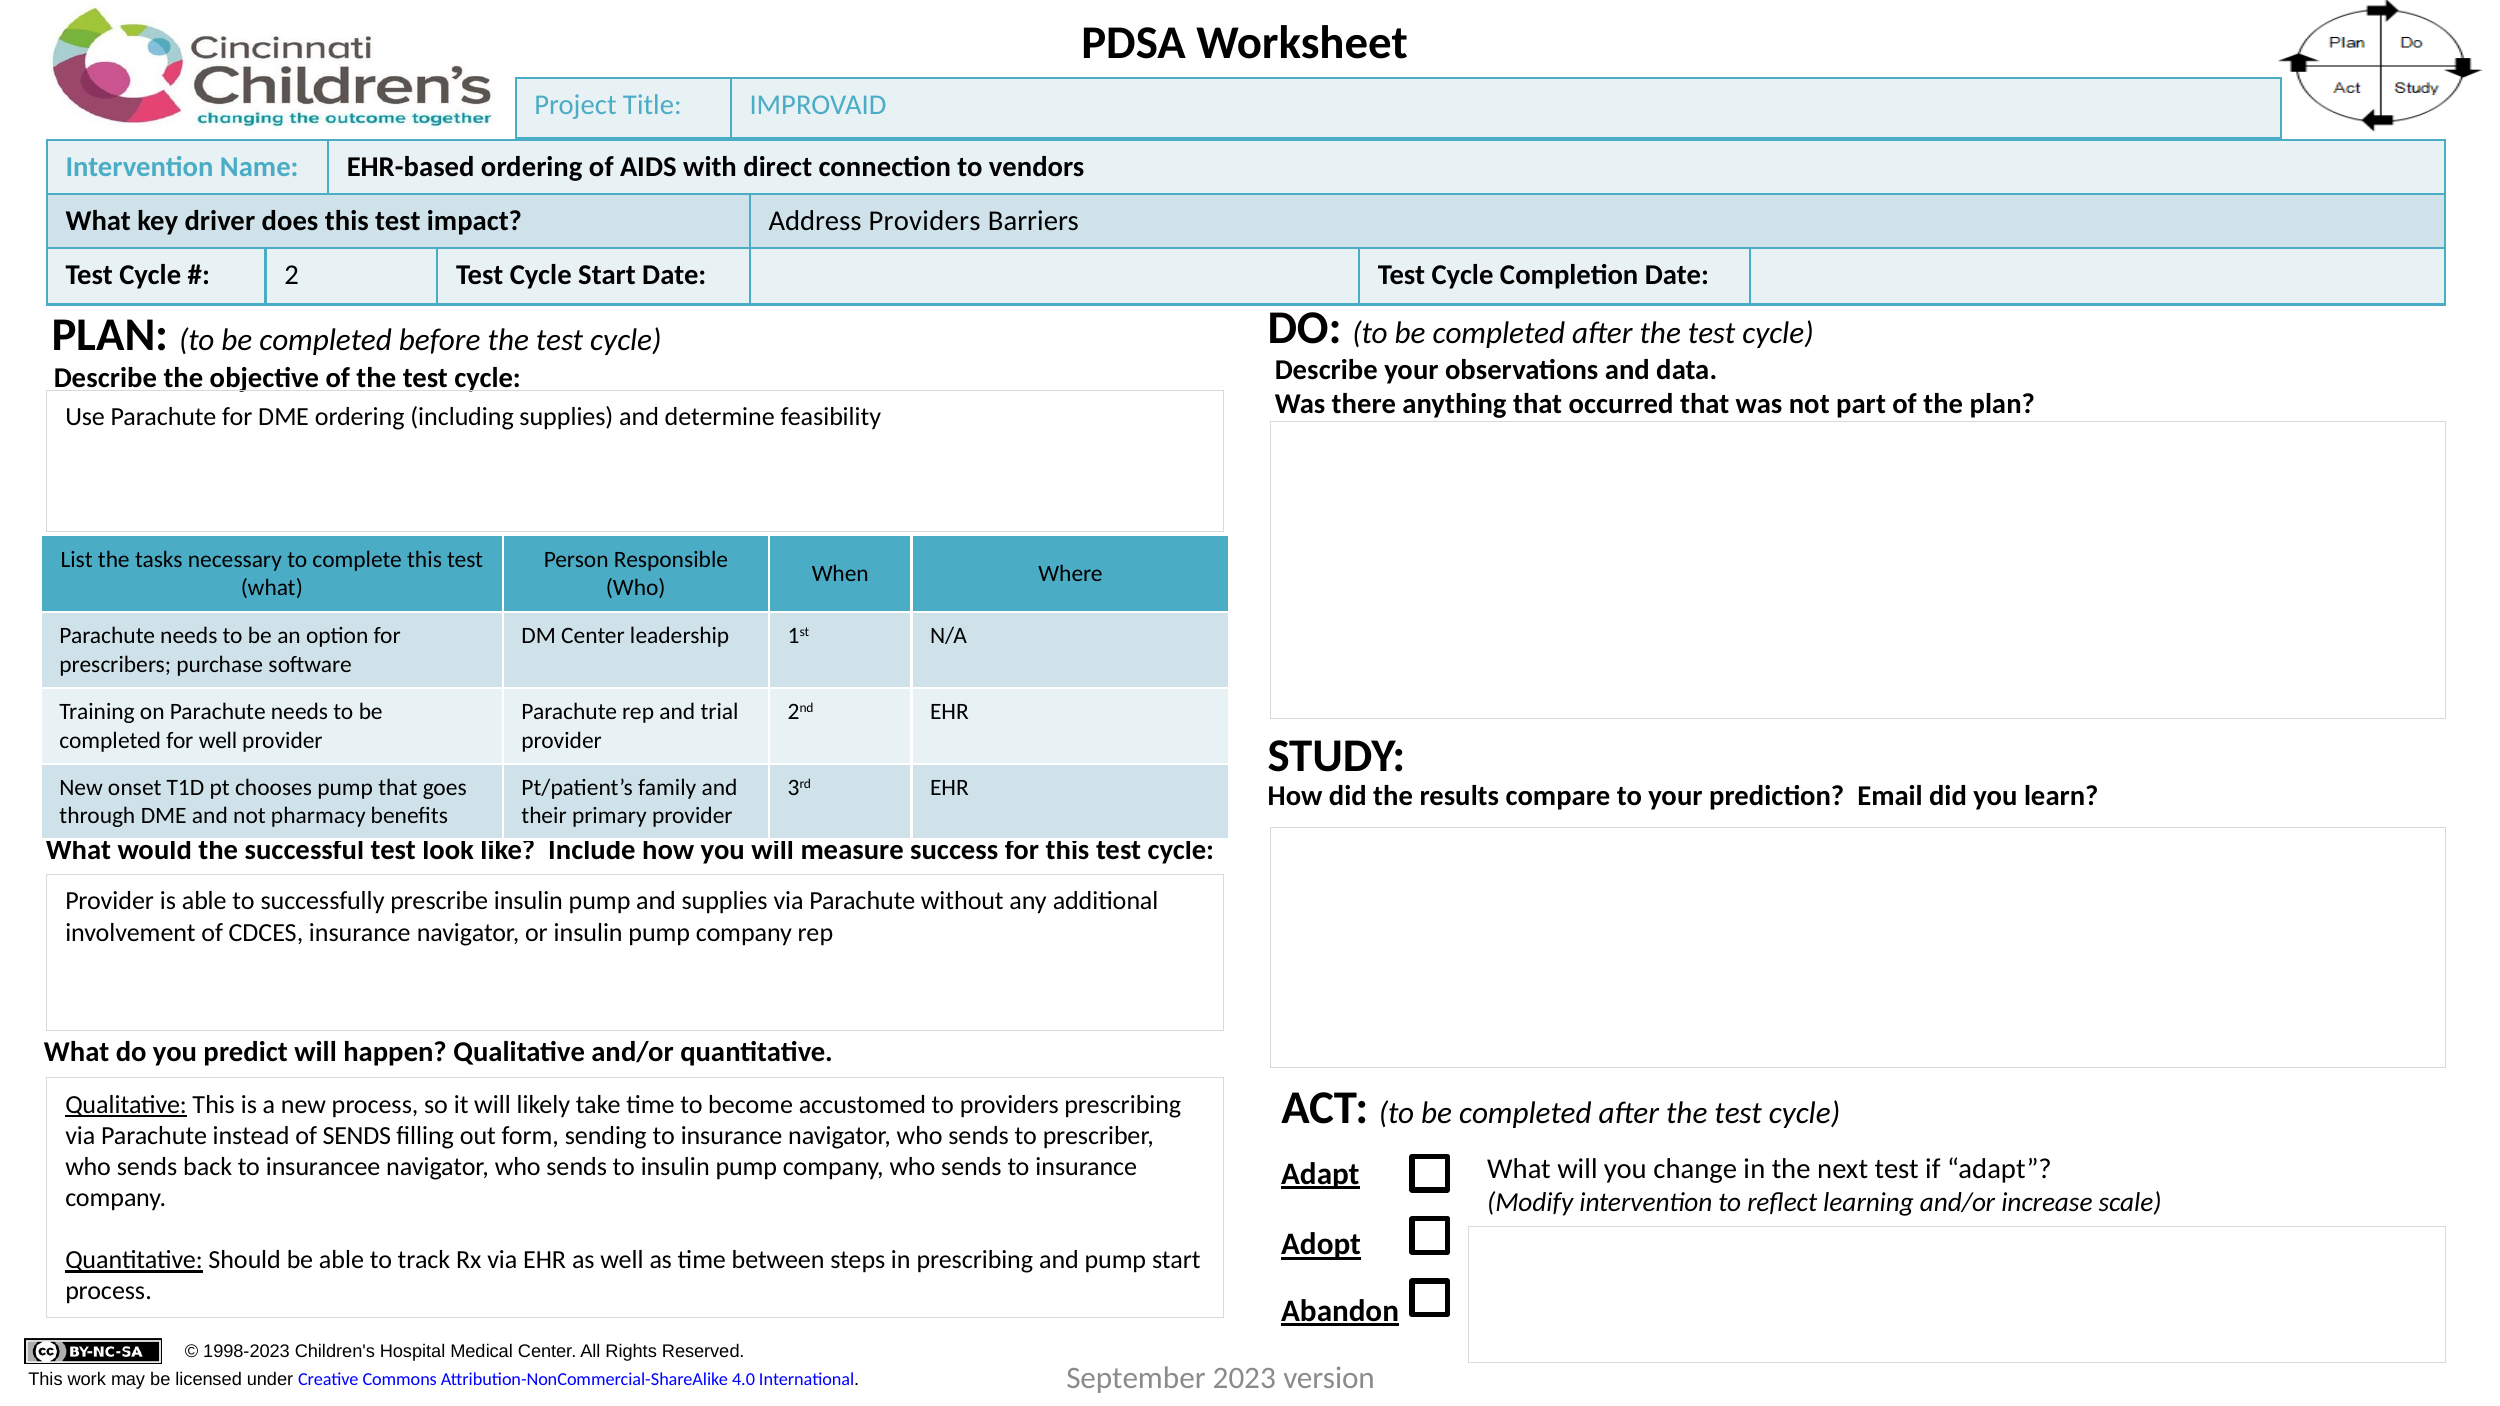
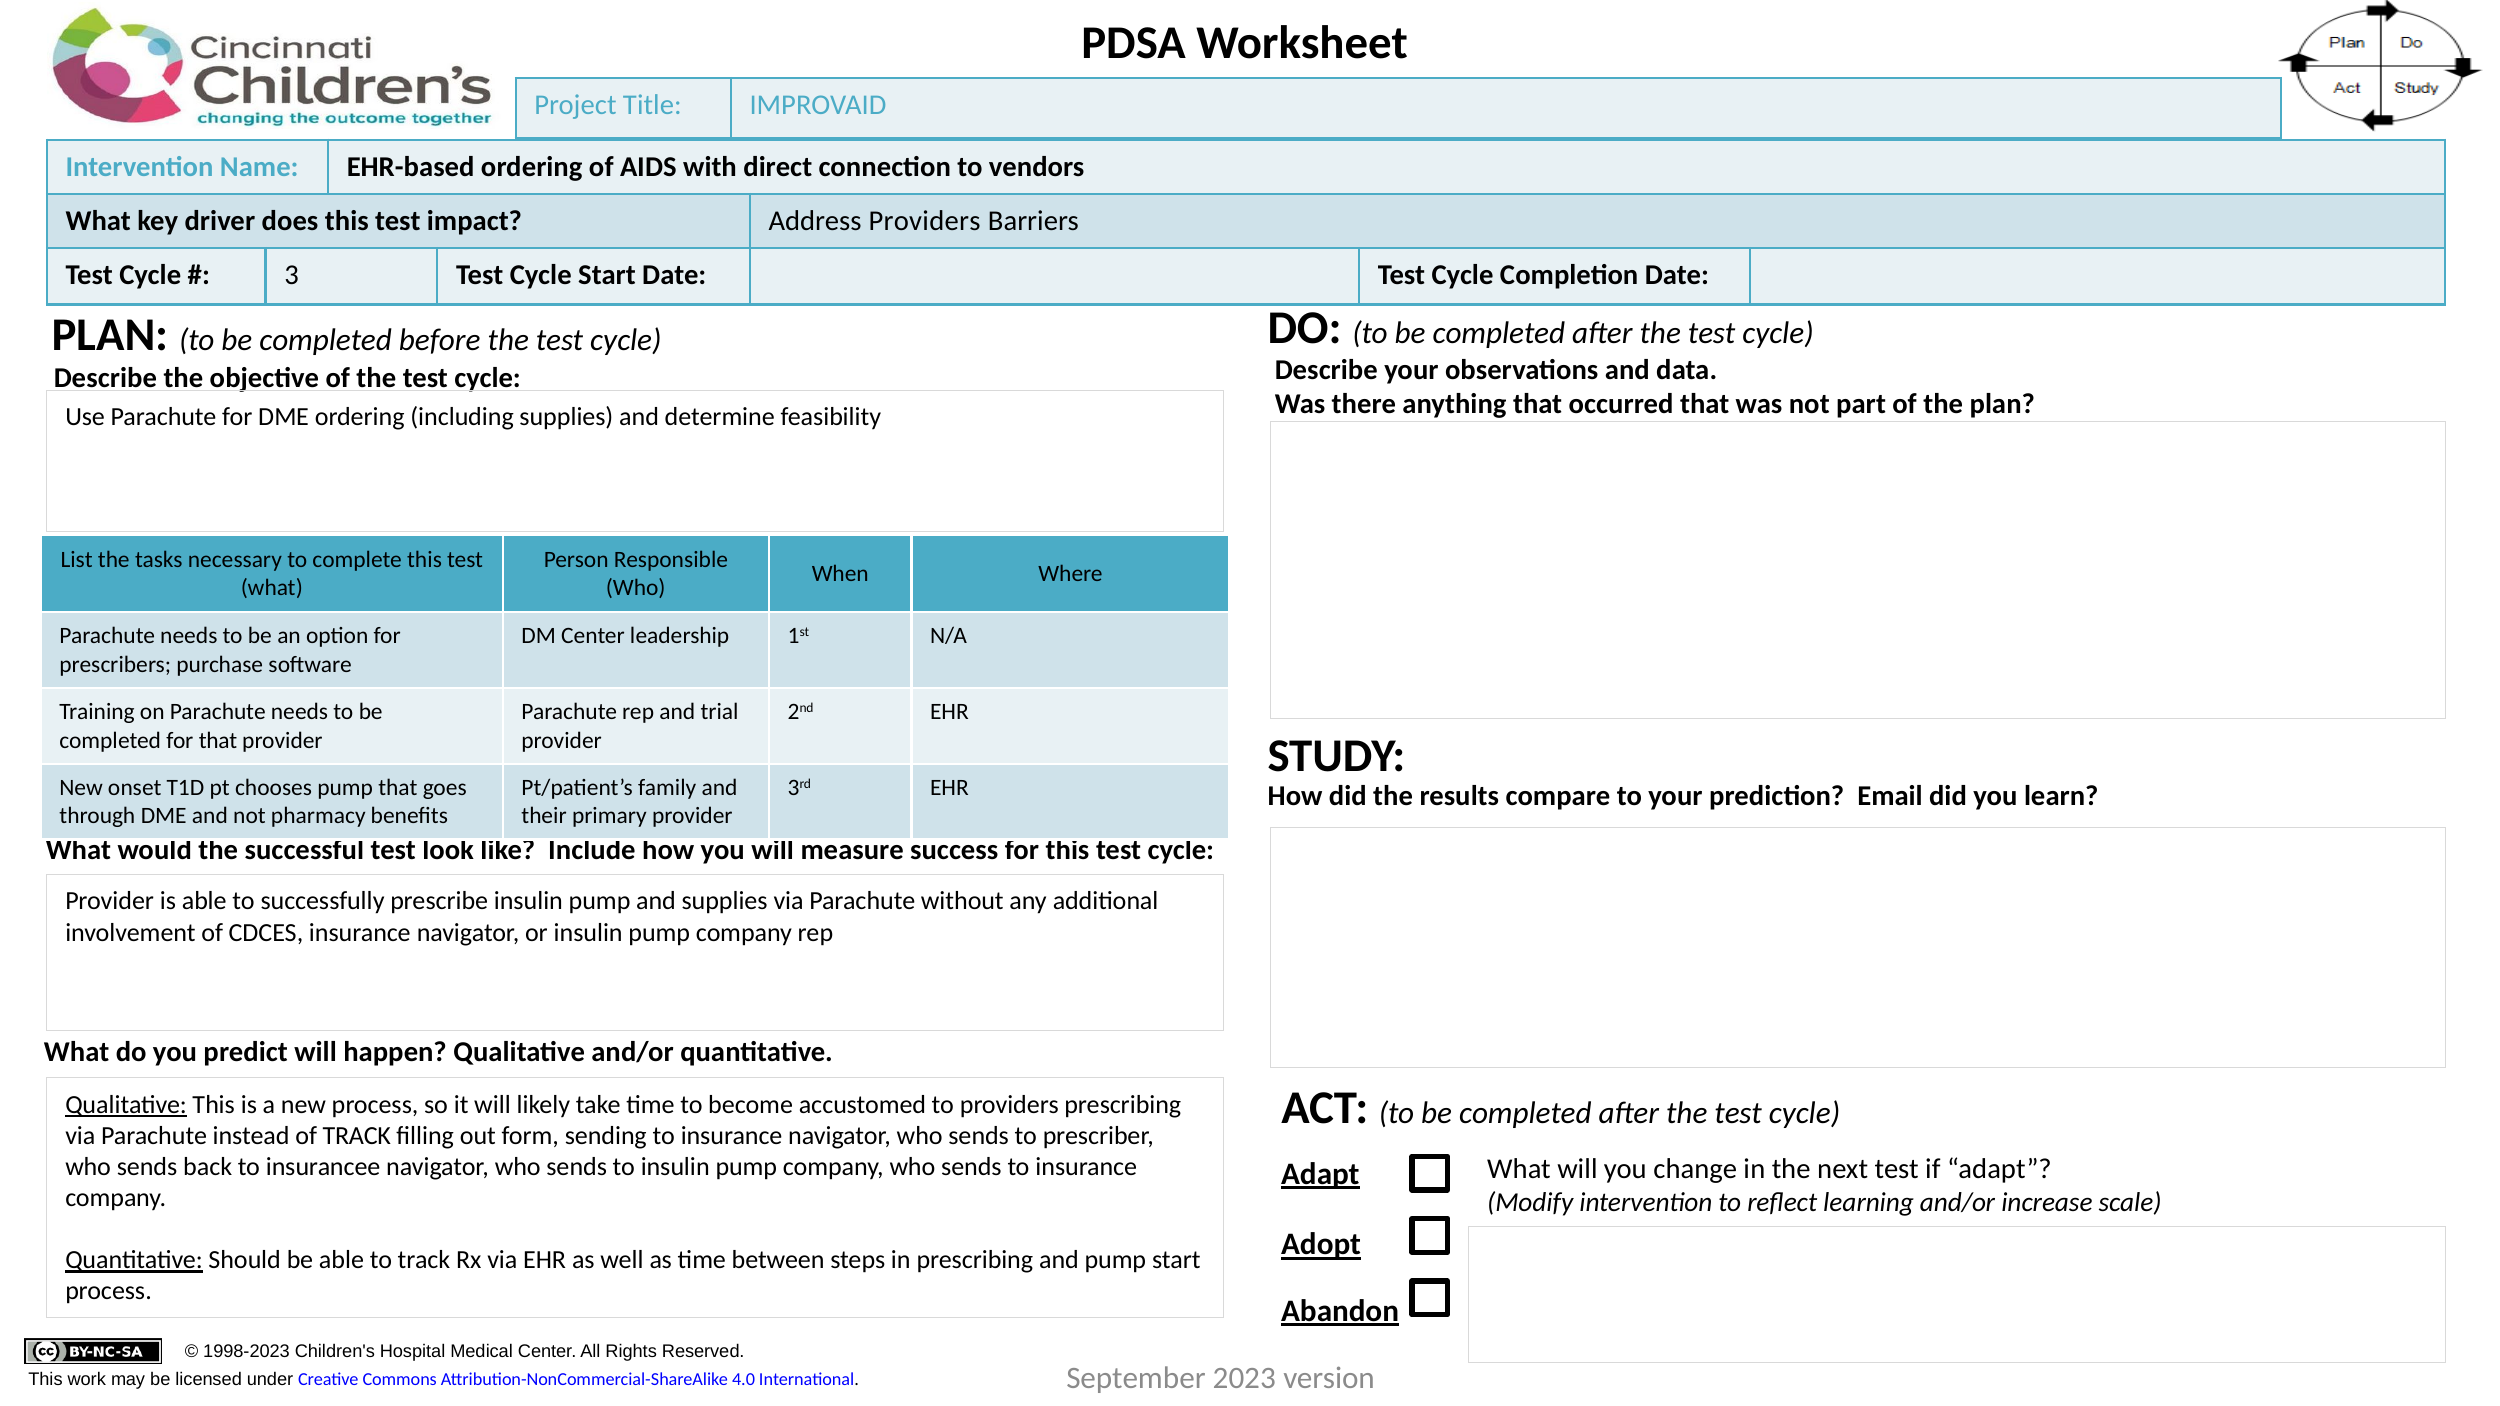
2: 2 -> 3
for well: well -> that
of SENDS: SENDS -> TRACK
